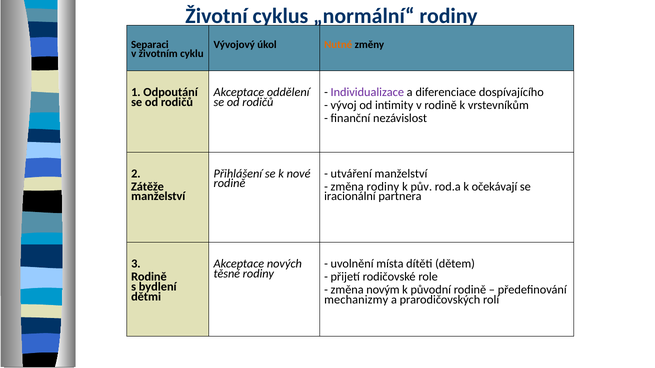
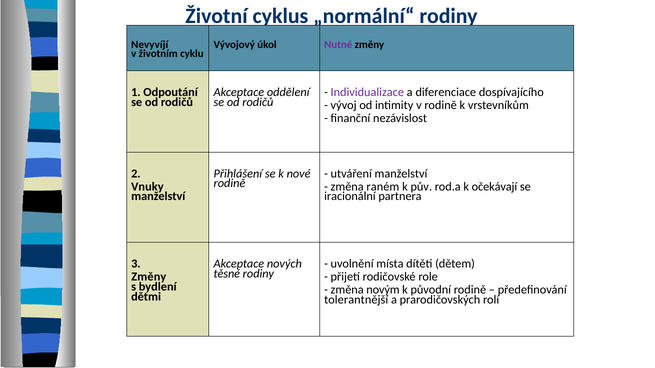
Separaci: Separaci -> Nevyvíjí
Nutné colour: orange -> purple
Zátěže: Zátěže -> Vnuky
změna rodiny: rodiny -> raném
Rodině at (149, 277): Rodině -> Změny
mechanizmy: mechanizmy -> tolerantnější
